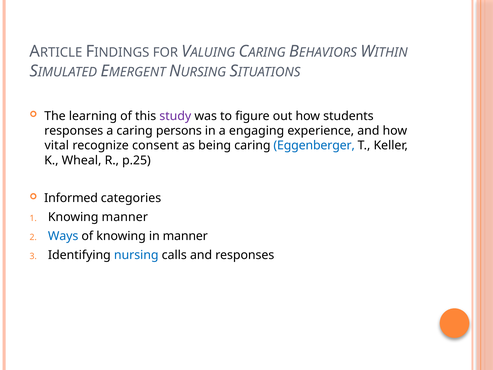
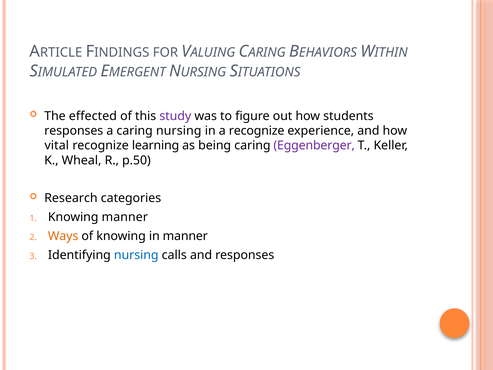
learning: learning -> effected
caring persons: persons -> nursing
a engaging: engaging -> recognize
consent: consent -> learning
Eggenberger colour: blue -> purple
p.25: p.25 -> p.50
Informed: Informed -> Research
Ways colour: blue -> orange
